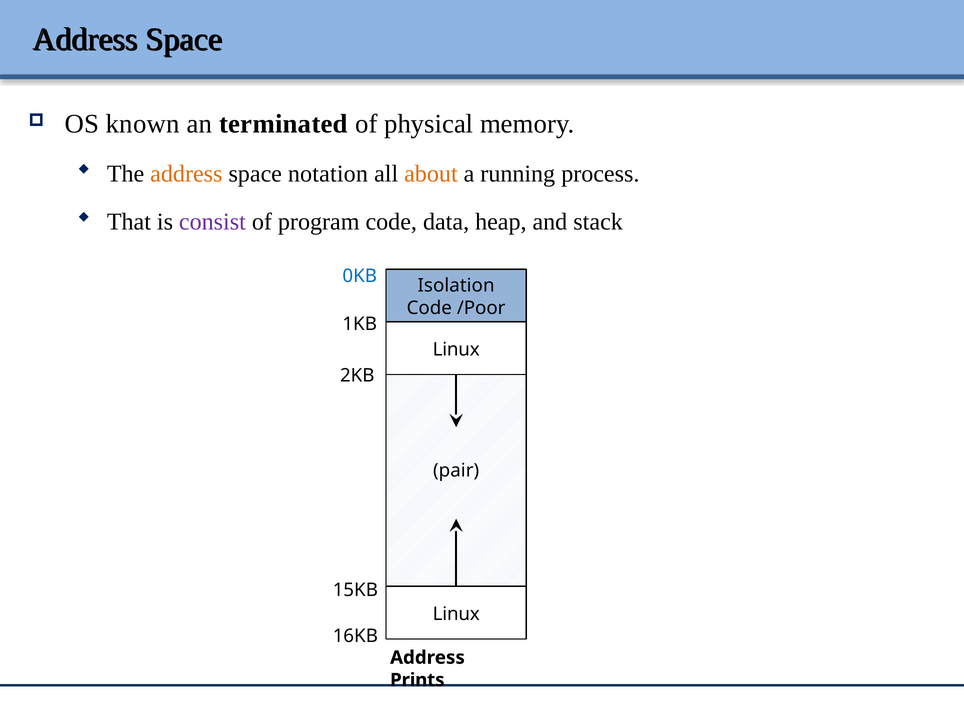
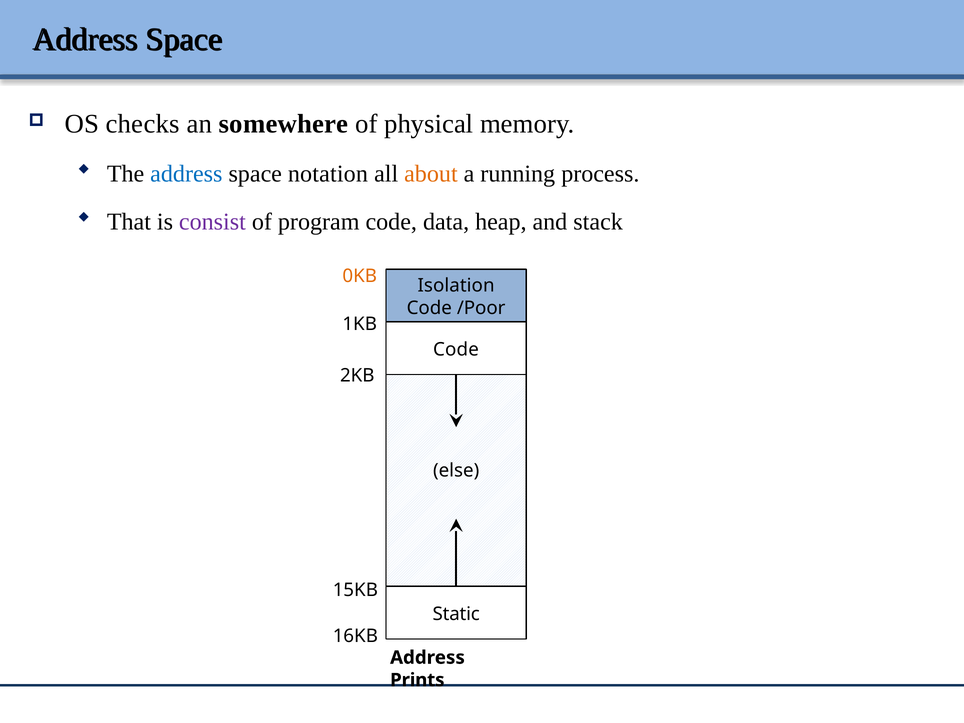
known: known -> checks
terminated: terminated -> somewhere
address at (186, 174) colour: orange -> blue
0KB colour: blue -> orange
Linux at (456, 349): Linux -> Code
pair: pair -> else
Linux at (456, 614): Linux -> Static
